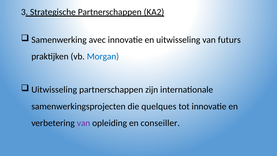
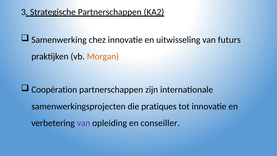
avec: avec -> chez
Morgan colour: blue -> orange
Uitwisseling at (54, 90): Uitwisseling -> Coopération
quelques: quelques -> pratiques
